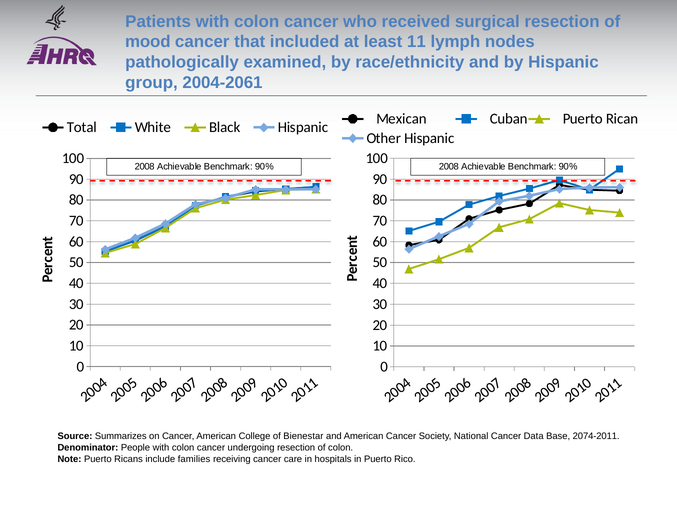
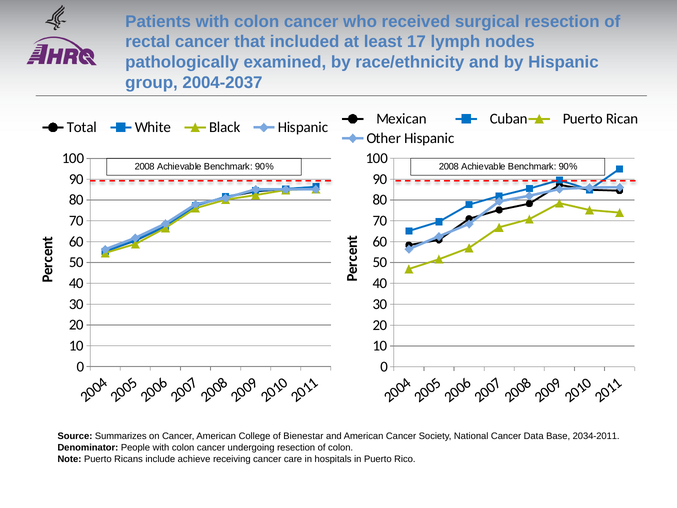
mood: mood -> rectal
11: 11 -> 17
2004-2061: 2004-2061 -> 2004-2037
2074-2011: 2074-2011 -> 2034-2011
families: families -> achieve
